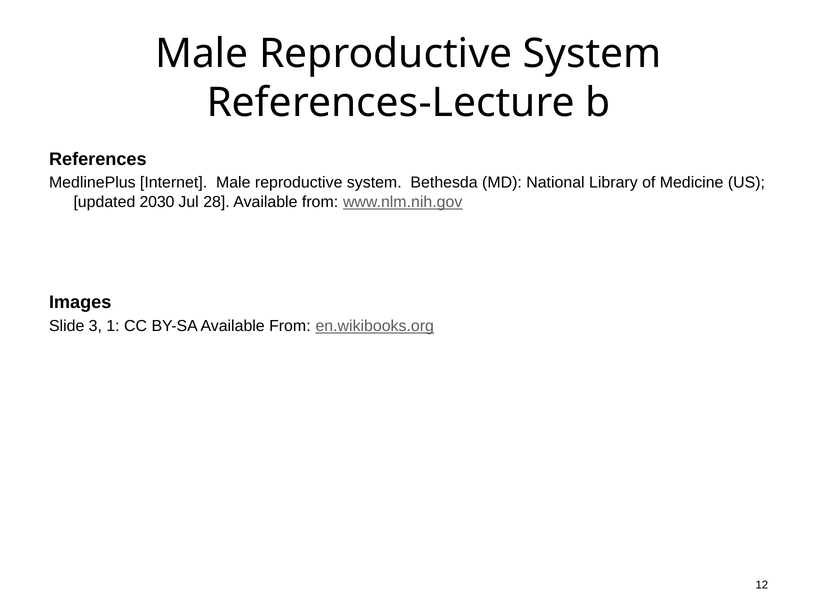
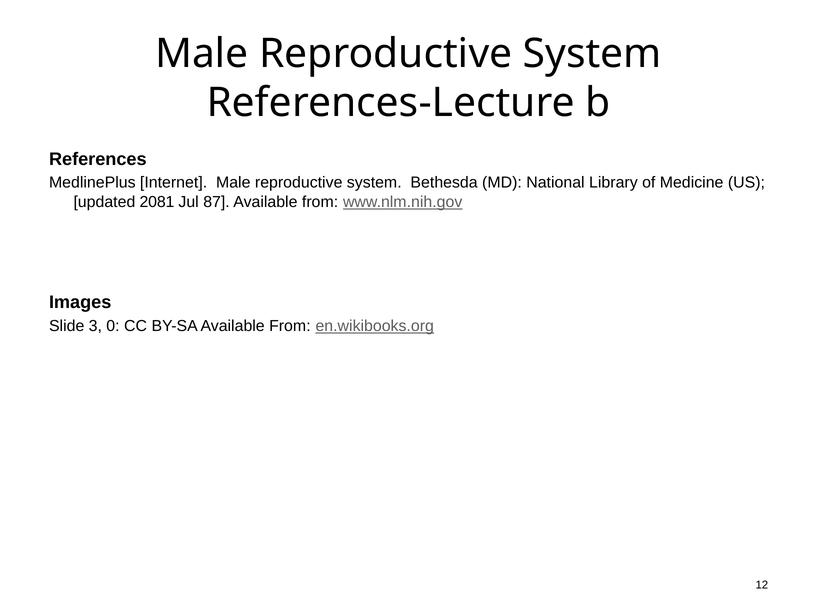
2030: 2030 -> 2081
28: 28 -> 87
1: 1 -> 0
